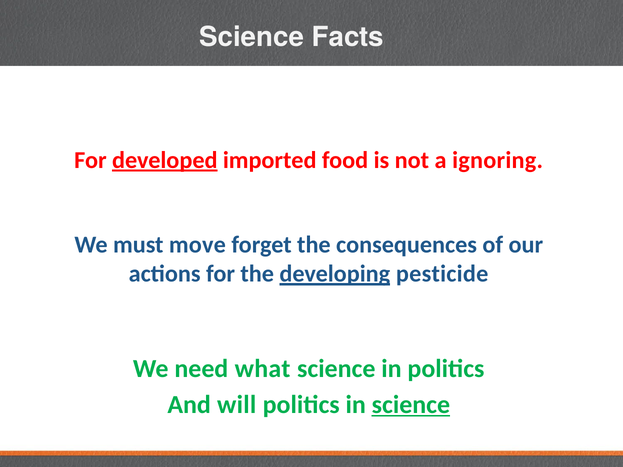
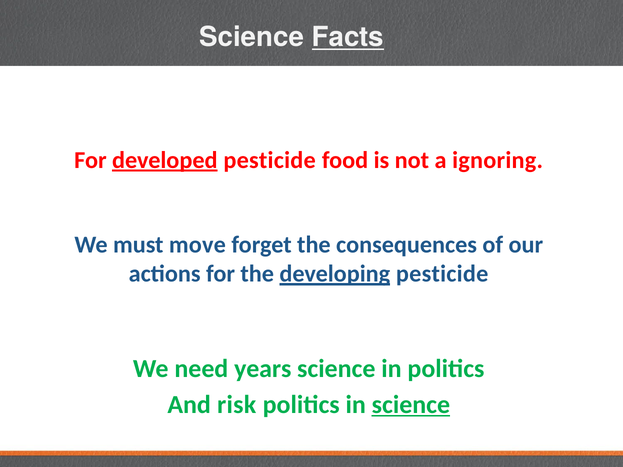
Facts underline: none -> present
developed imported: imported -> pesticide
what: what -> years
will: will -> risk
